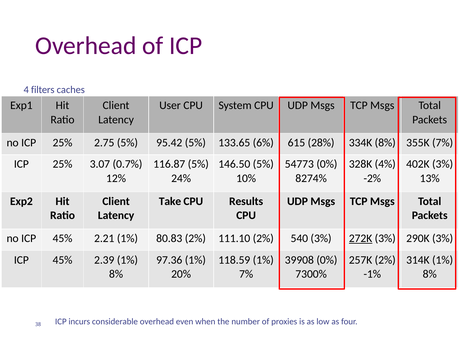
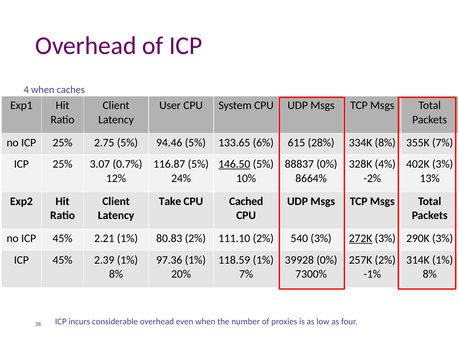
4 filters: filters -> when
95.42: 95.42 -> 94.46
146.50 underline: none -> present
54773: 54773 -> 88837
8274%: 8274% -> 8664%
Results: Results -> Cached
39908: 39908 -> 39928
